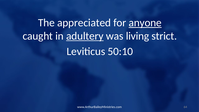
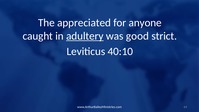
anyone underline: present -> none
living: living -> good
50:10: 50:10 -> 40:10
